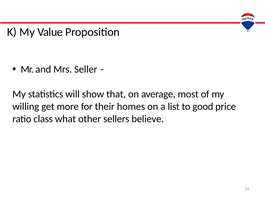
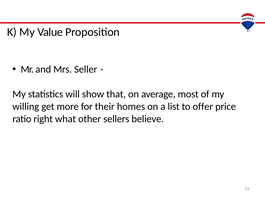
good: good -> offer
class: class -> right
